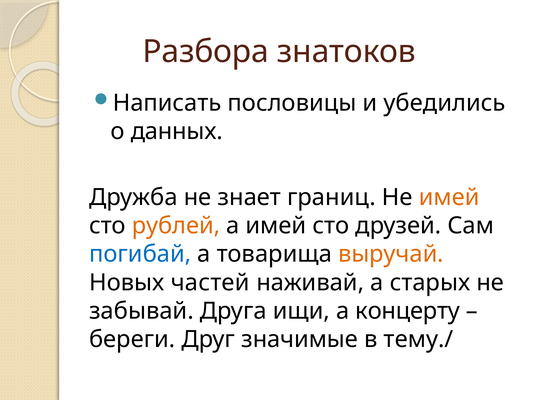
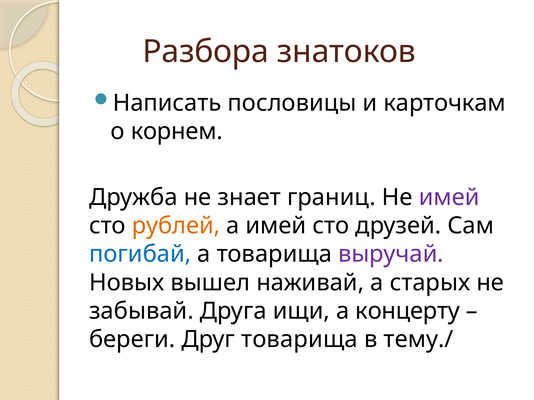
убедились: убедились -> карточкам
данных: данных -> корнем
имей at (449, 197) colour: orange -> purple
выручай colour: orange -> purple
частей: частей -> вышел
Друг значимые: значимые -> товарища
